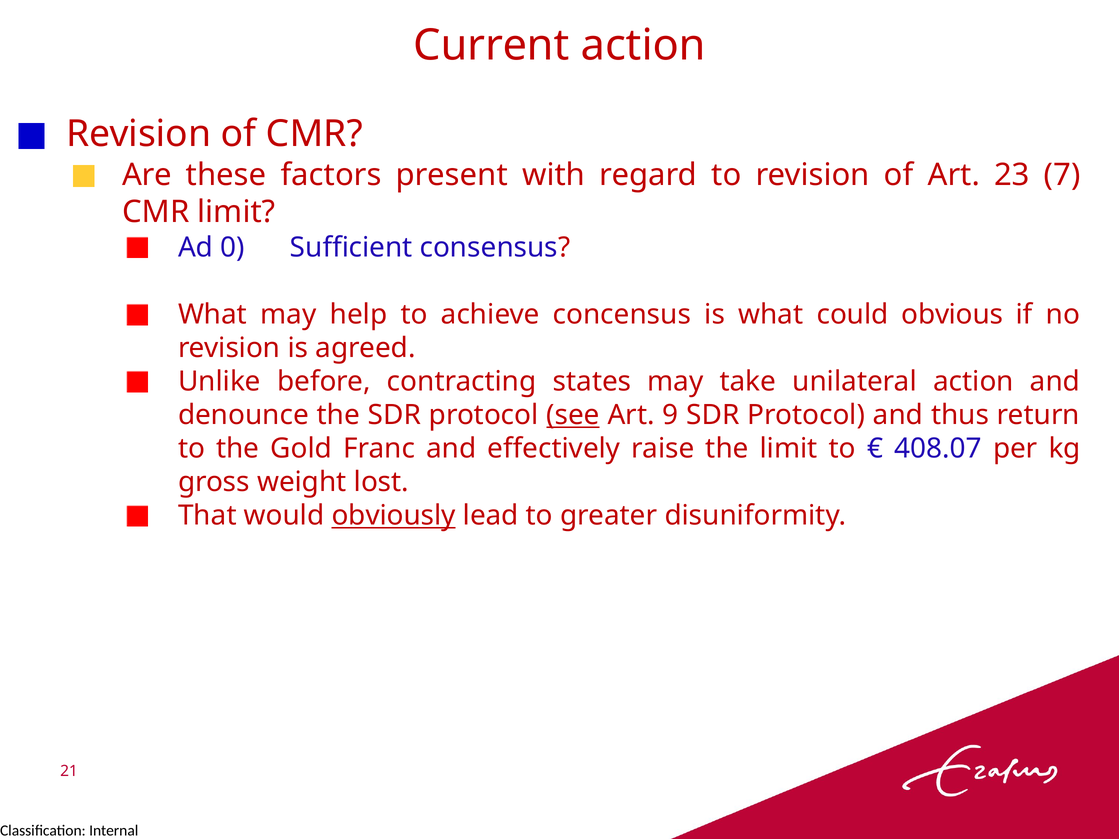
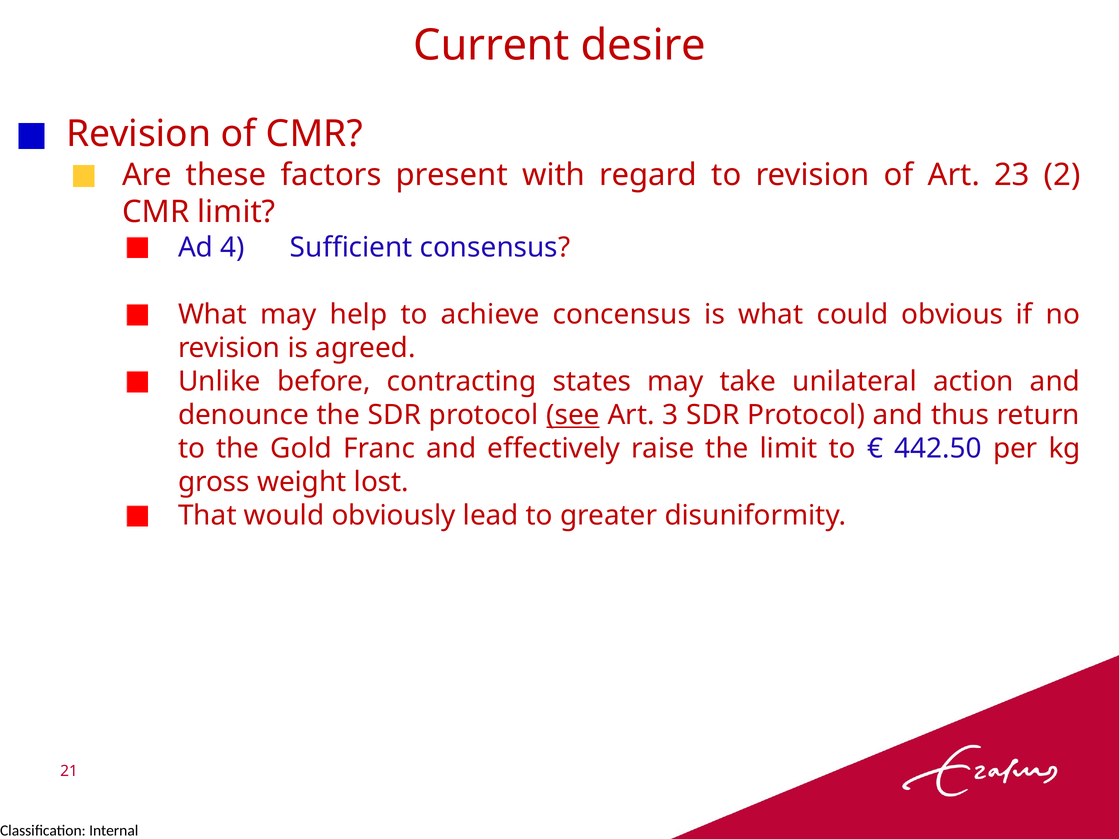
Current action: action -> desire
7: 7 -> 2
0: 0 -> 4
9: 9 -> 3
408.07: 408.07 -> 442.50
obviously underline: present -> none
